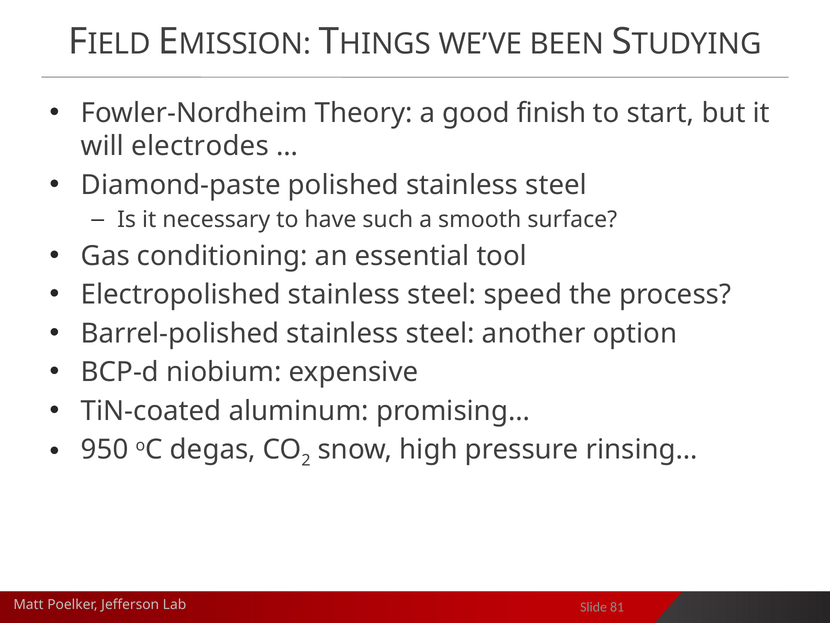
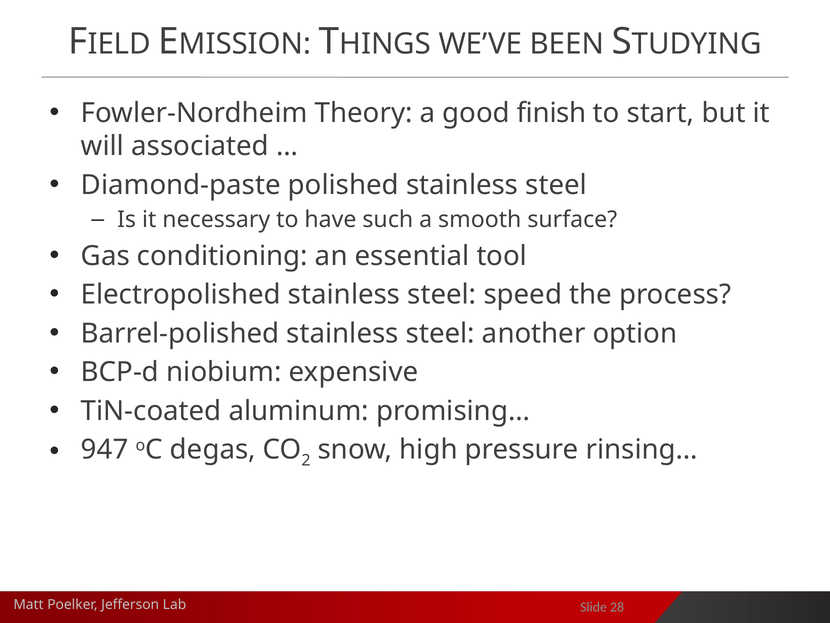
electrodes: electrodes -> associated
950: 950 -> 947
81: 81 -> 28
